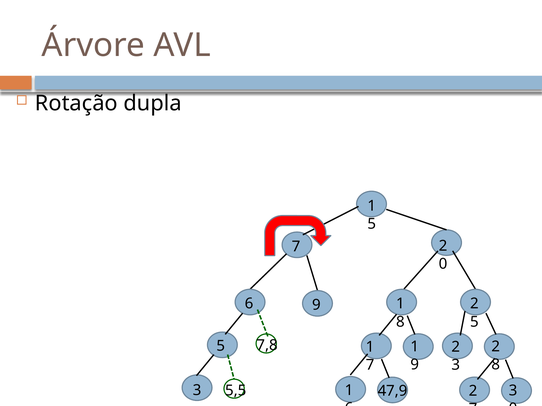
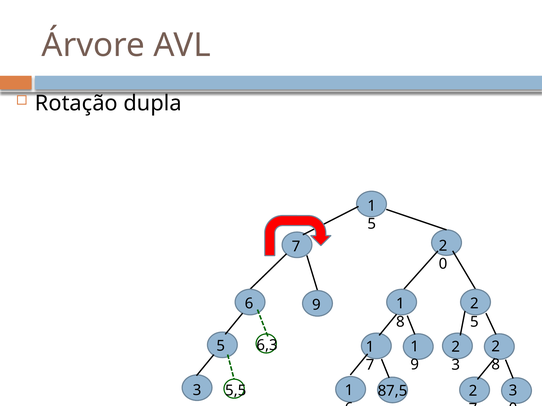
7,8: 7,8 -> 6,3
47,9: 47,9 -> 87,5
